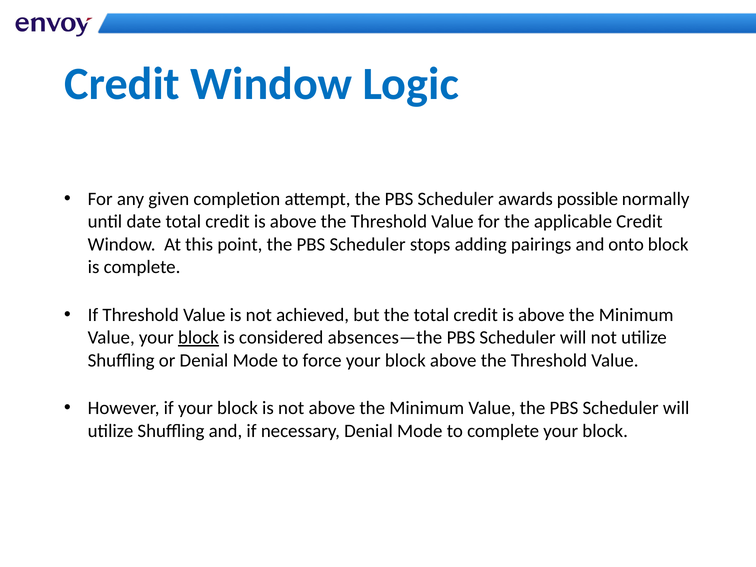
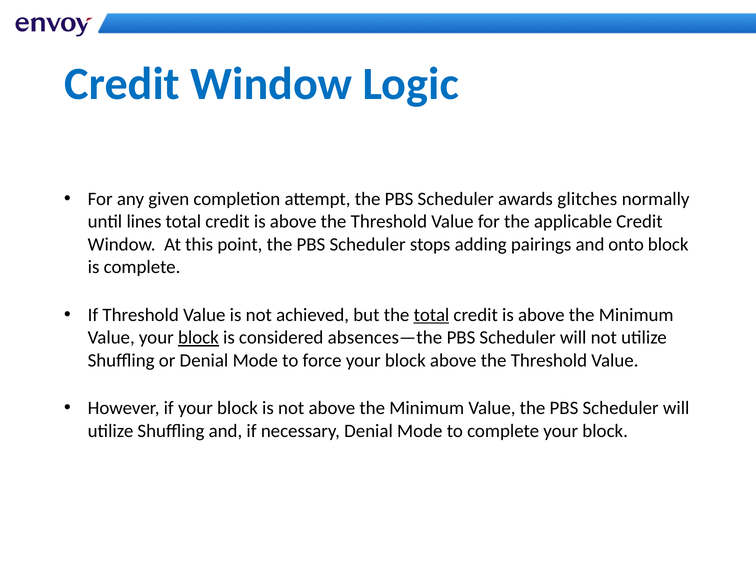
possible: possible -> glitches
date: date -> lines
total at (431, 315) underline: none -> present
